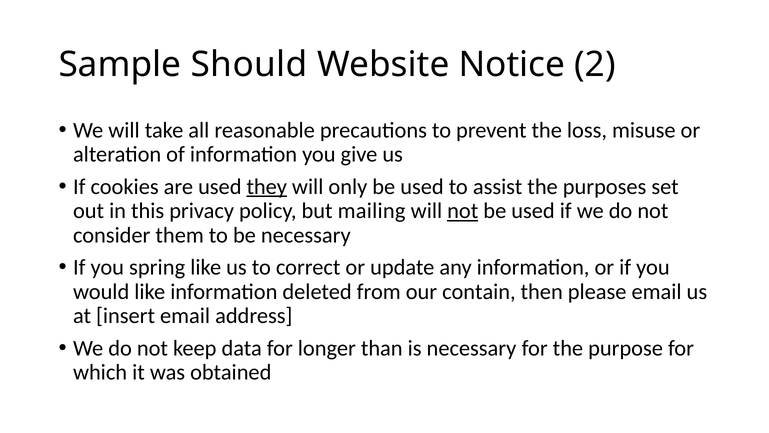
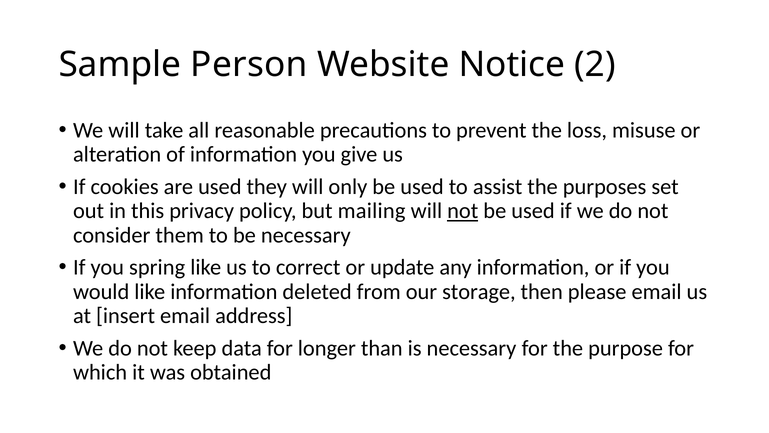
Should: Should -> Person
they underline: present -> none
contain: contain -> storage
